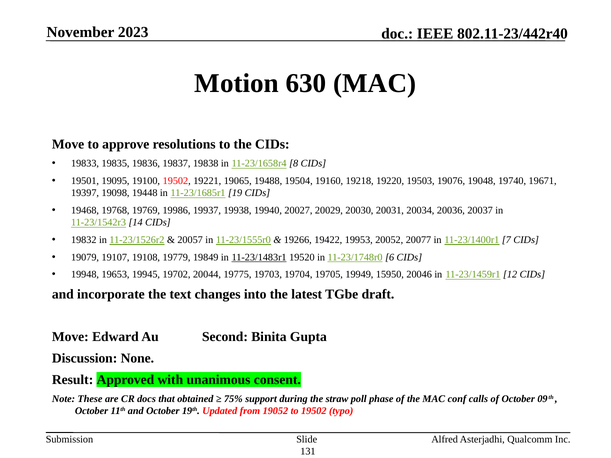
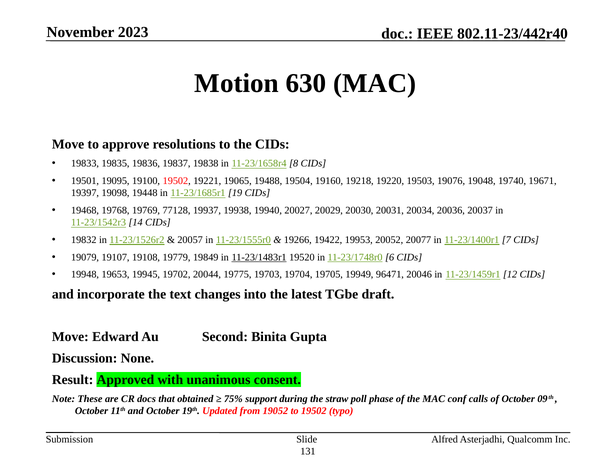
19986: 19986 -> 77128
15950: 15950 -> 96471
